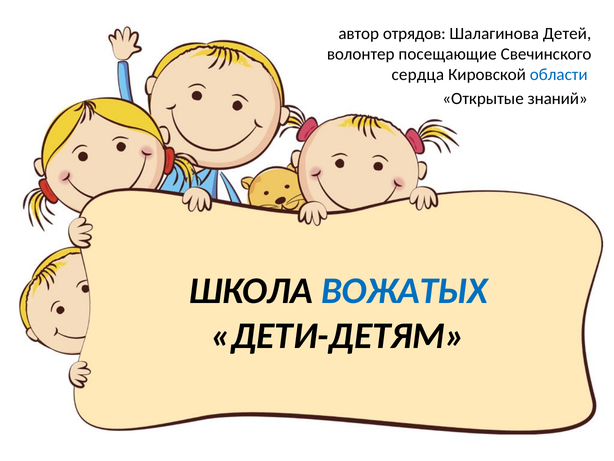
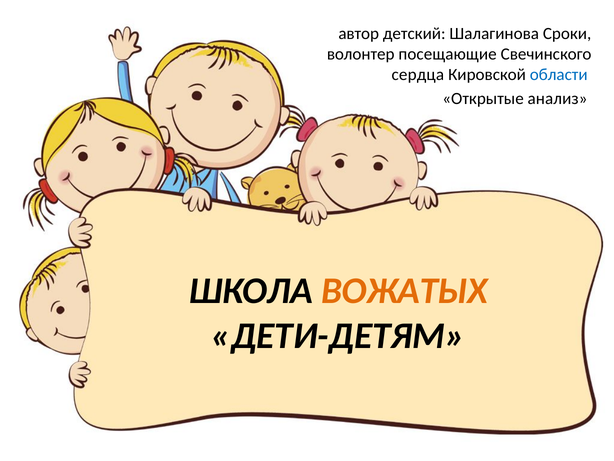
отрядов: отрядов -> детский
Детей: Детей -> Сроки
знаний: знаний -> анализ
ВОЖАТЫХ colour: blue -> orange
